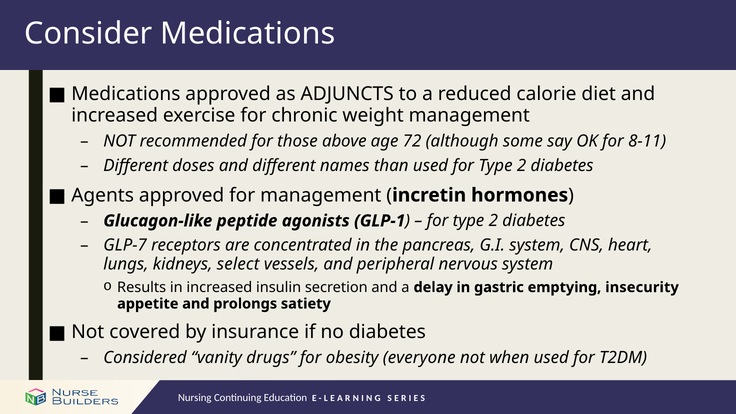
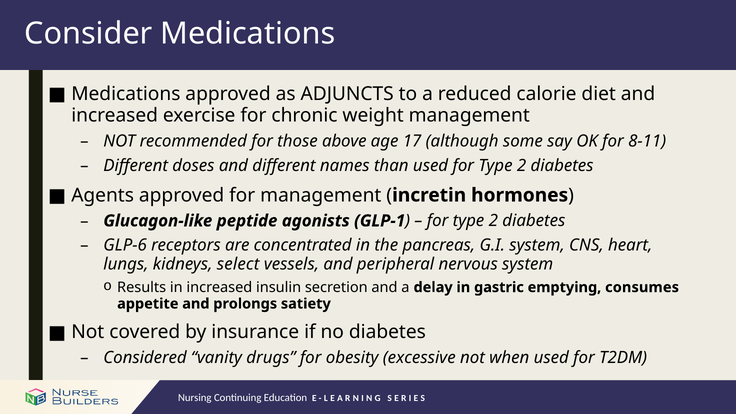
72: 72 -> 17
GLP-7: GLP-7 -> GLP-6
insecurity: insecurity -> consumes
everyone: everyone -> excessive
